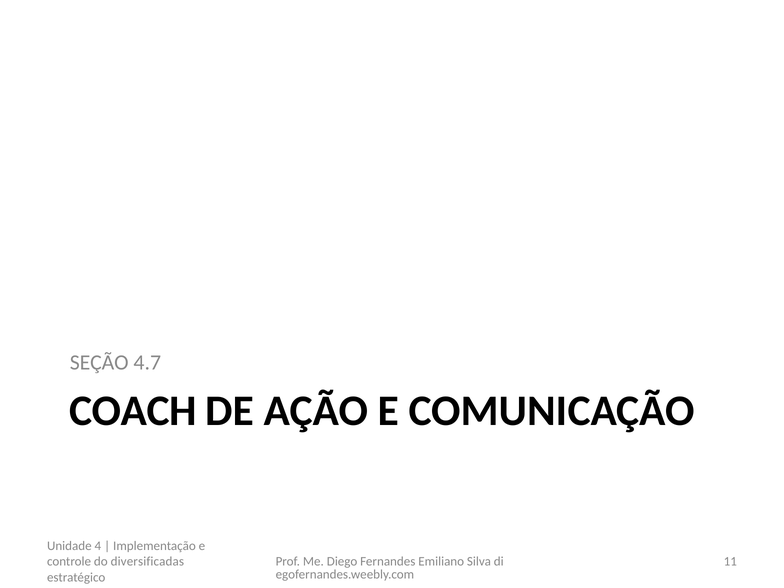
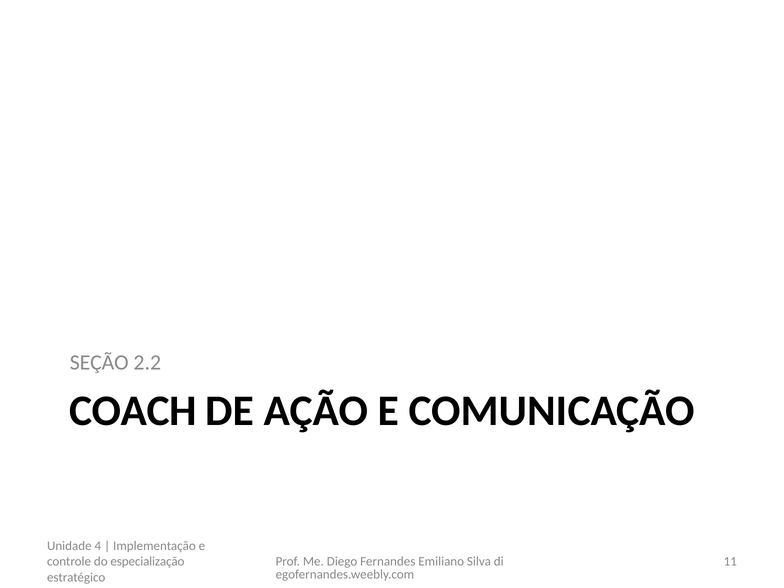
4.7: 4.7 -> 2.2
diversificadas: diversificadas -> especialização
